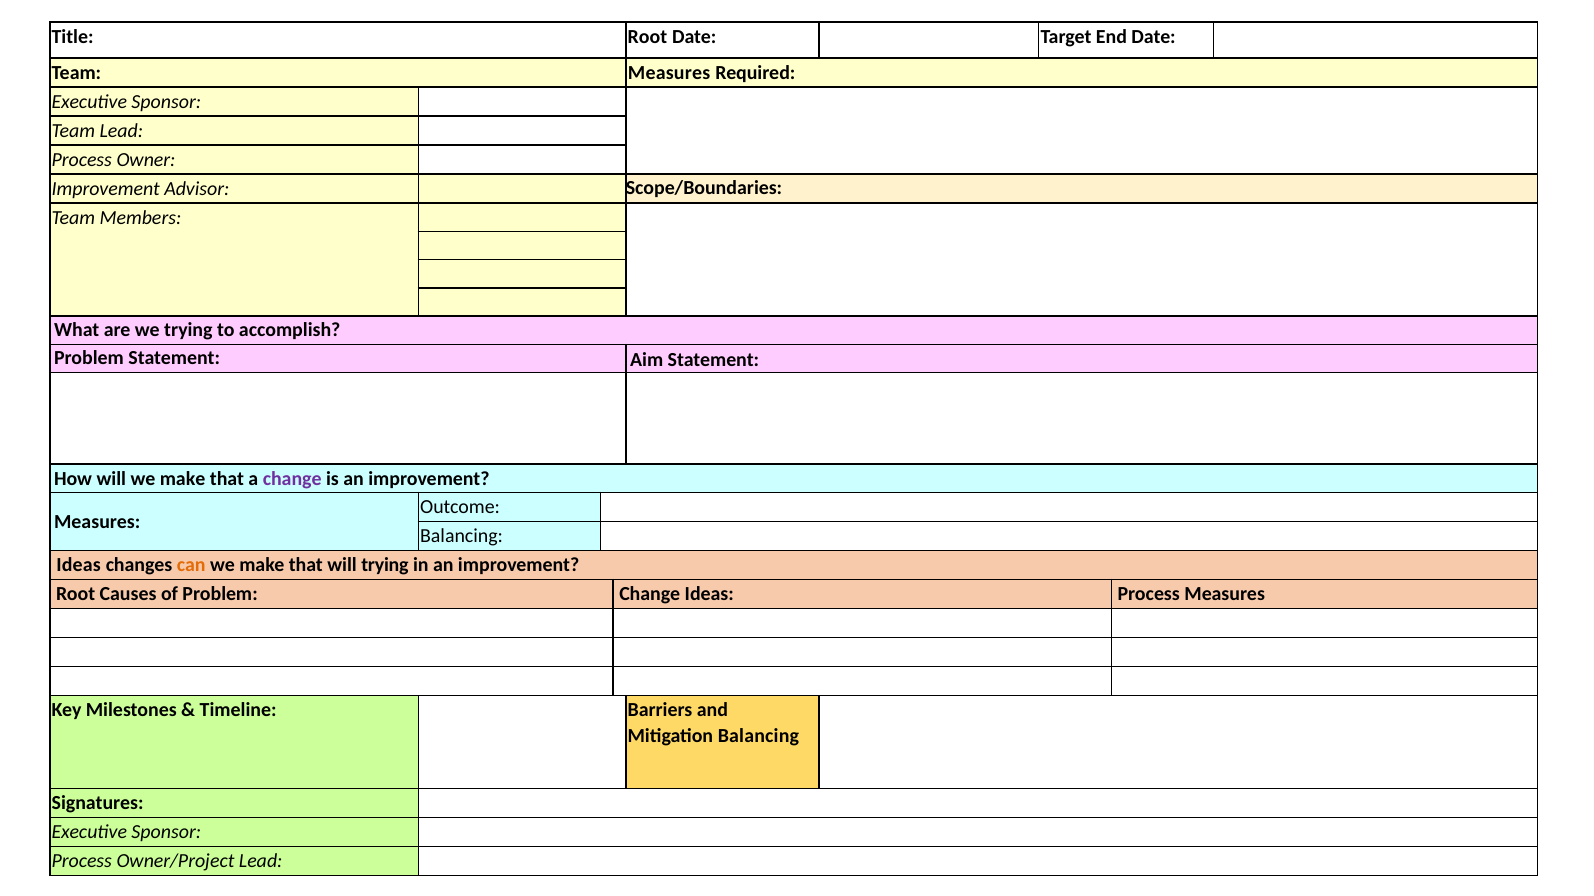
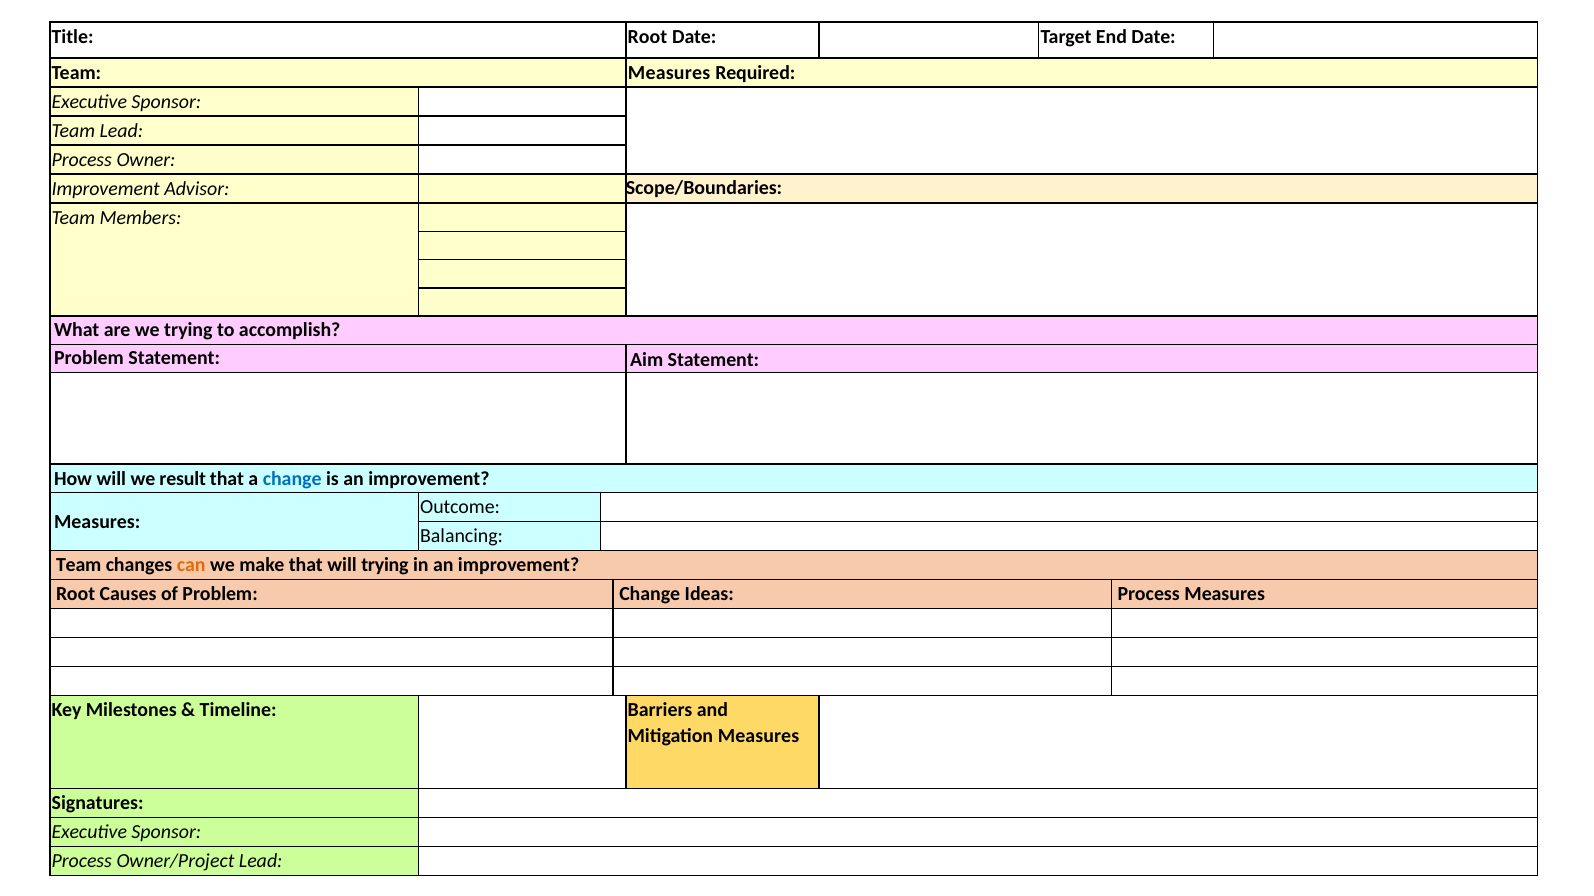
will we make: make -> result
change at (292, 480) colour: purple -> blue
Ideas at (79, 565): Ideas -> Team
Mitigation Balancing: Balancing -> Measures
